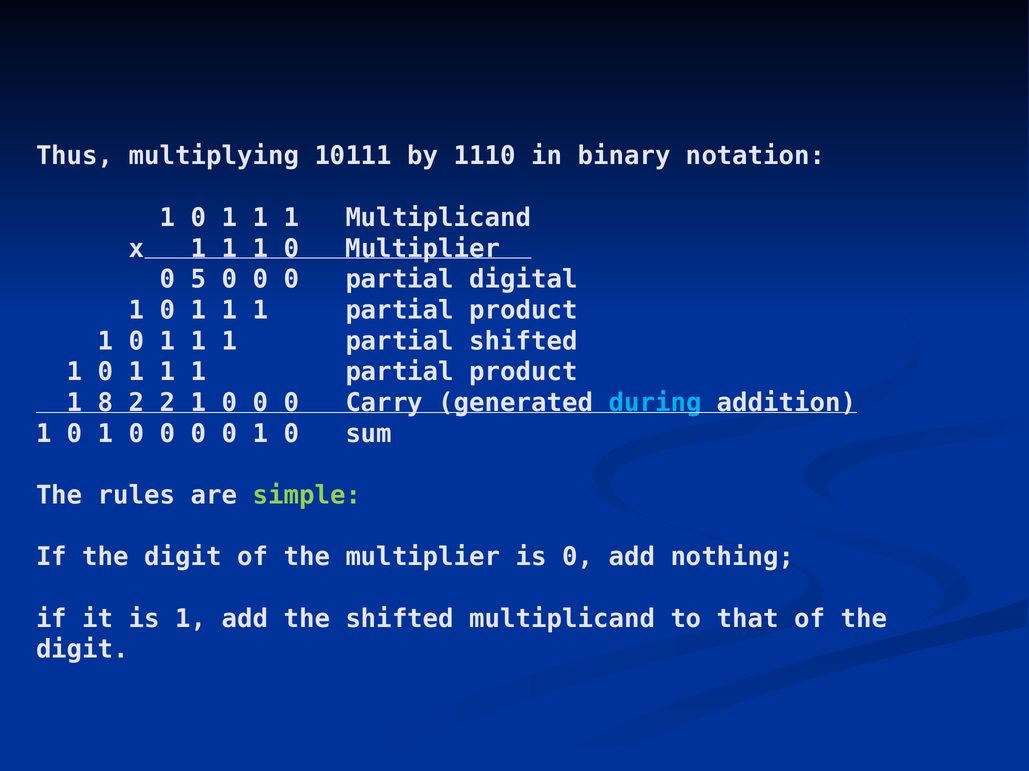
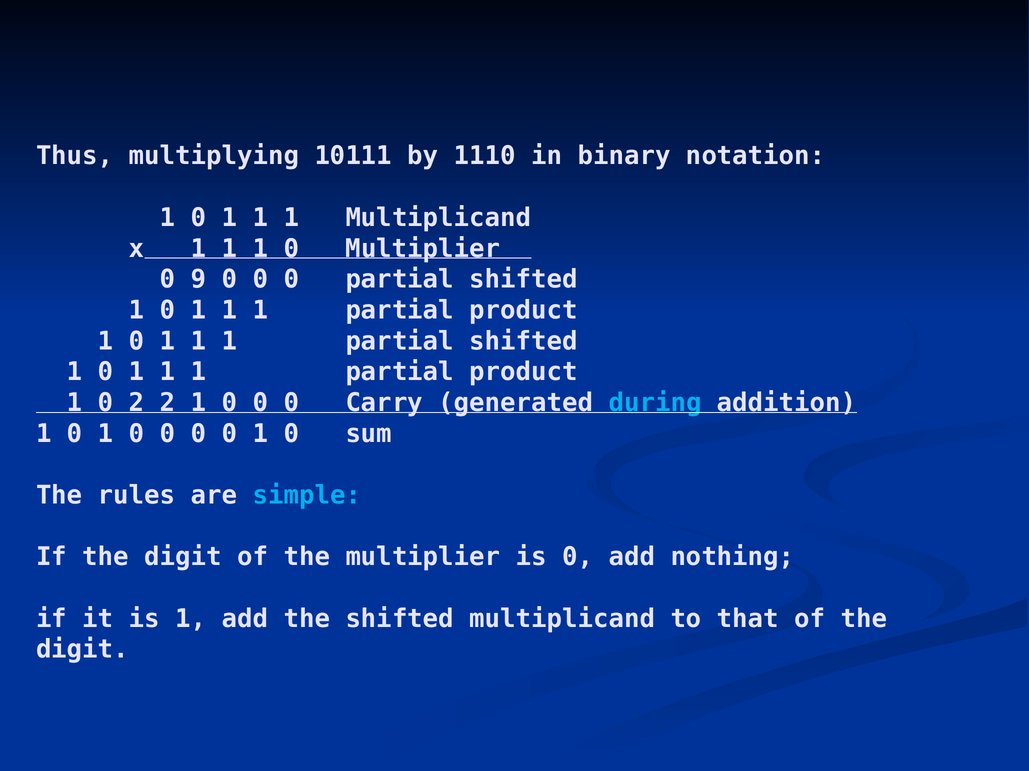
5: 5 -> 9
0 partial digital: digital -> shifted
8 at (106, 403): 8 -> 0
simple colour: light green -> light blue
